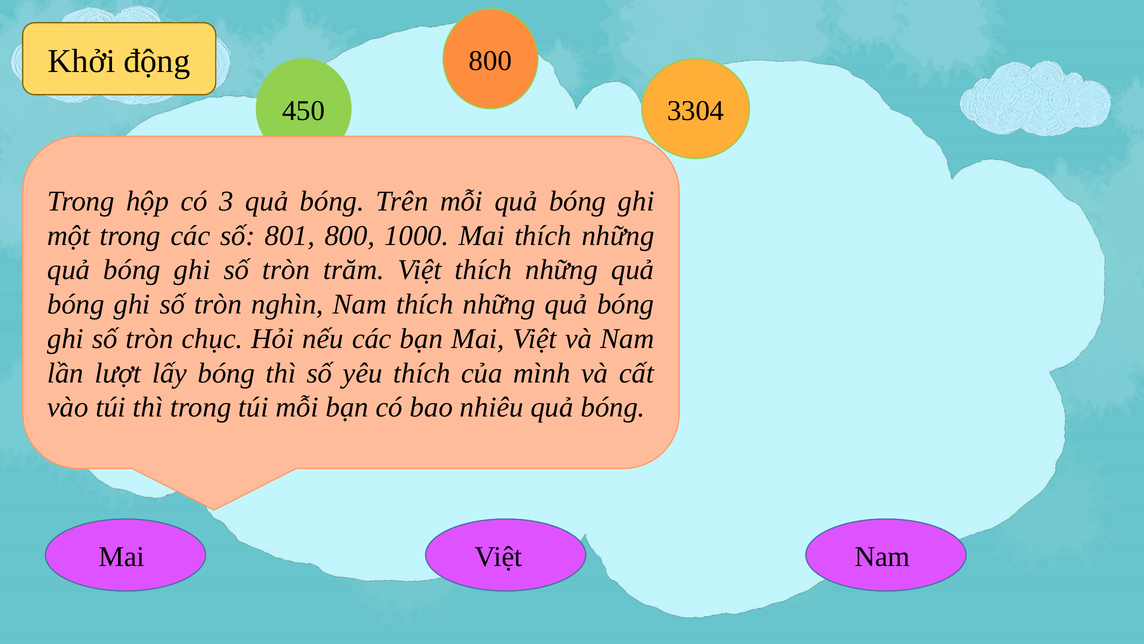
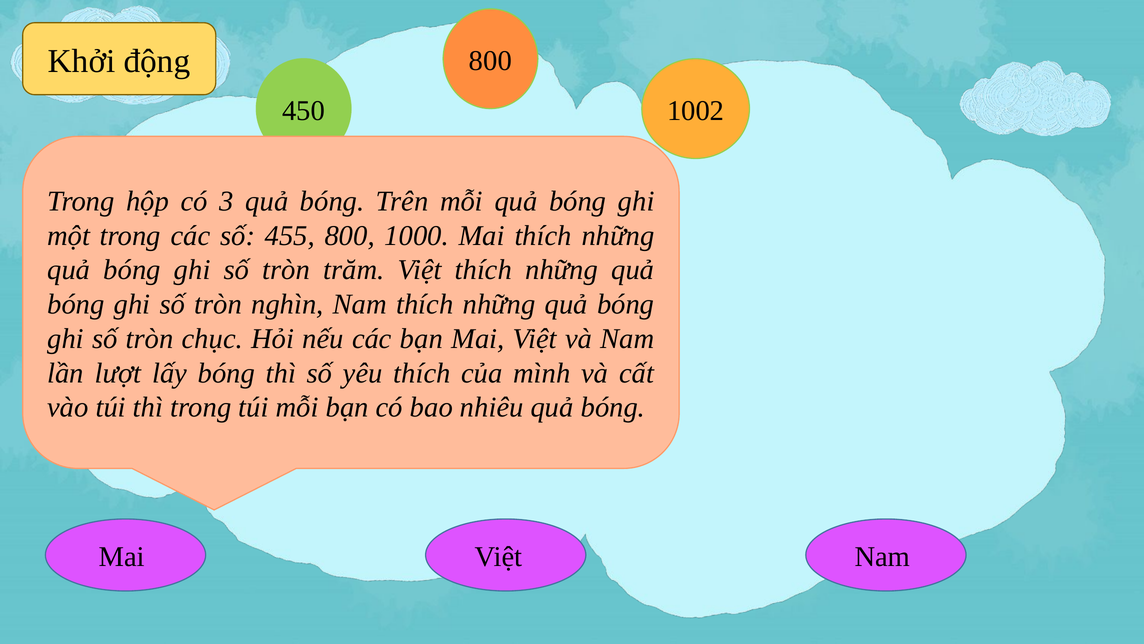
3304: 3304 -> 1002
801: 801 -> 455
